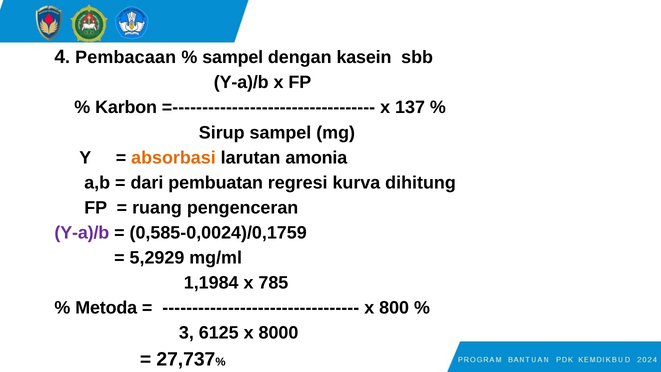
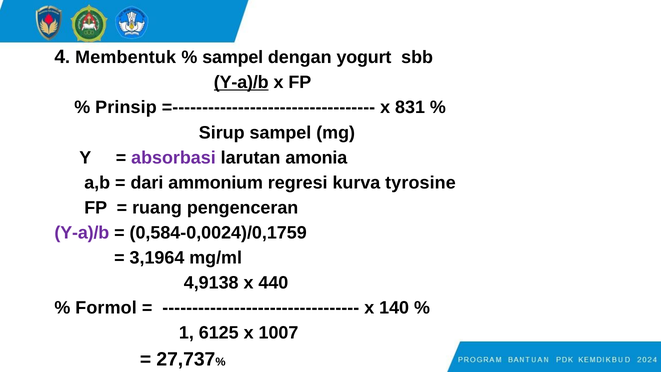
Pembacaan: Pembacaan -> Membentuk
kasein: kasein -> yogurt
Y-a)/b at (241, 82) underline: none -> present
Karbon: Karbon -> Prinsip
137: 137 -> 831
absorbasi colour: orange -> purple
pembuatan: pembuatan -> ammonium
dihitung: dihitung -> tyrosine
0,585-0,0024)/0,1759: 0,585-0,0024)/0,1759 -> 0,584-0,0024)/0,1759
5,2929: 5,2929 -> 3,1964
1,1984: 1,1984 -> 4,9138
785: 785 -> 440
Metoda: Metoda -> Formol
800: 800 -> 140
3: 3 -> 1
8000: 8000 -> 1007
